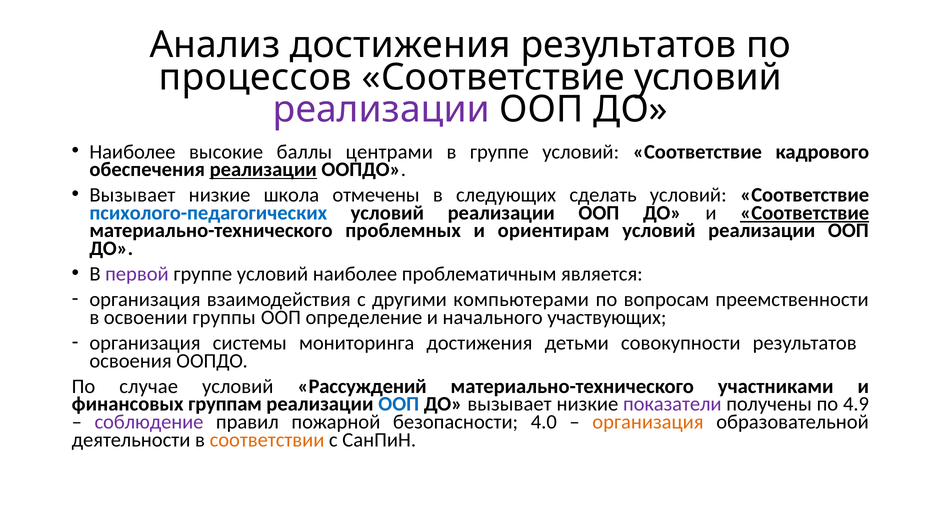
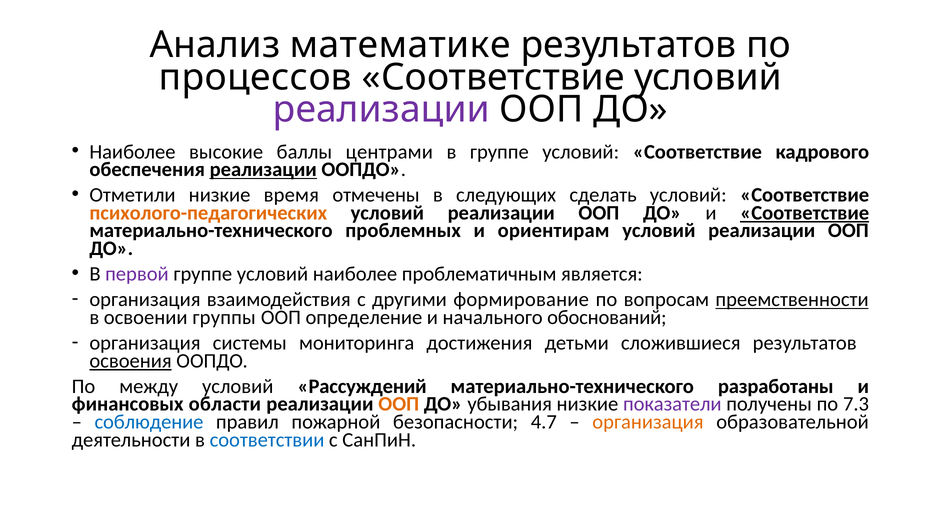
Анализ достижения: достижения -> математике
Вызывает at (132, 195): Вызывает -> Отметили
школа: школа -> время
психолого-педагогических colour: blue -> orange
компьютерами: компьютерами -> формирование
преемственности underline: none -> present
участвующих: участвующих -> обоснований
совокупности: совокупности -> сложившиеся
освоения underline: none -> present
случае: случае -> между
участниками: участниками -> разработаны
группам: группам -> области
ООП at (399, 404) colour: blue -> orange
ДО вызывает: вызывает -> убывания
4.9: 4.9 -> 7.3
соблюдение colour: purple -> blue
4.0: 4.0 -> 4.7
соответствии colour: orange -> blue
